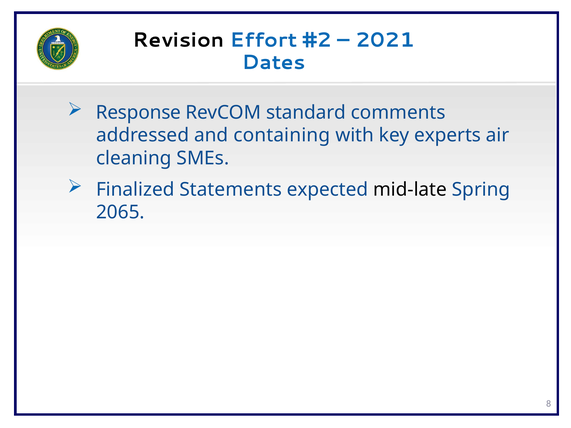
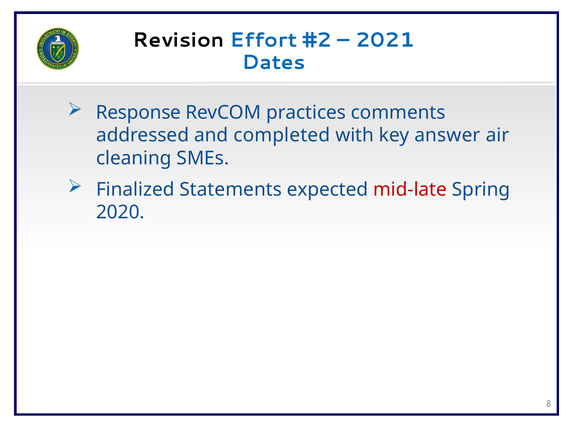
standard: standard -> practices
containing: containing -> completed
experts: experts -> answer
mid-late colour: black -> red
2065: 2065 -> 2020
